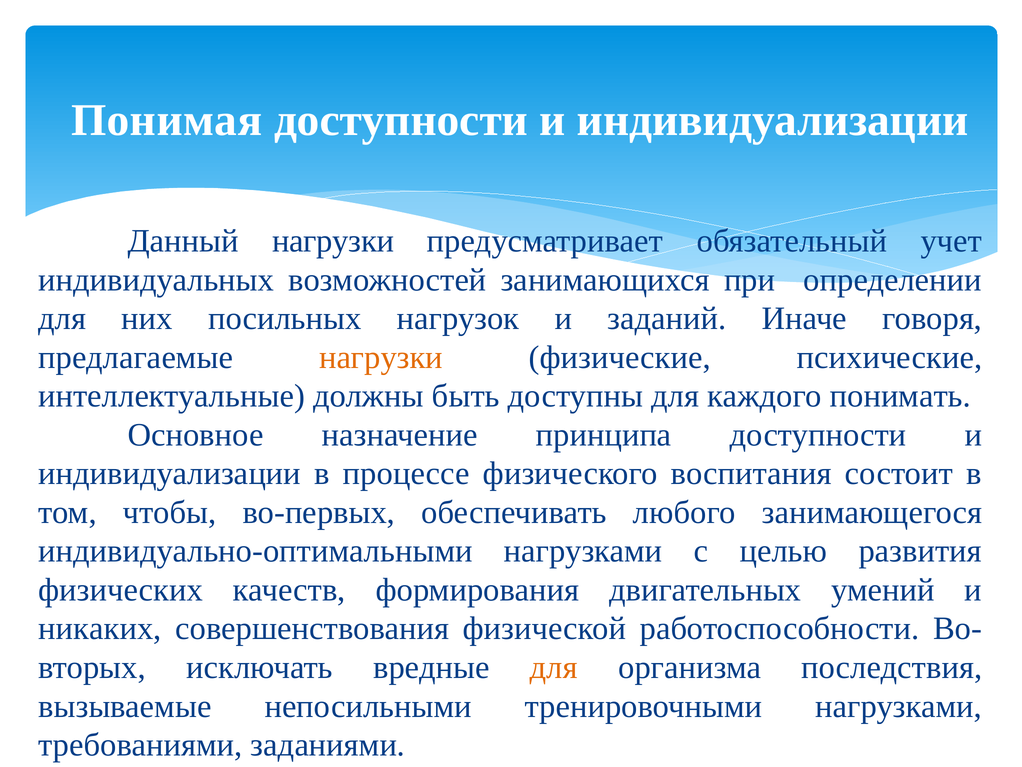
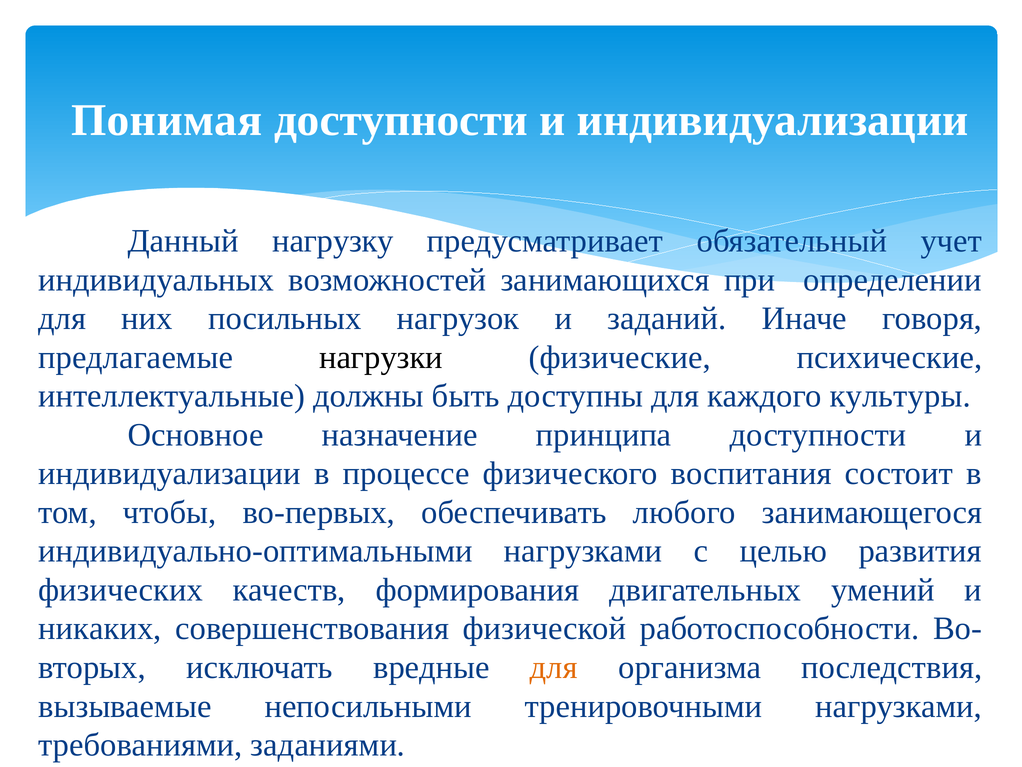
Данный нагрузки: нагрузки -> нагрузку
нагрузки at (381, 357) colour: orange -> black
понимать: понимать -> культуры
